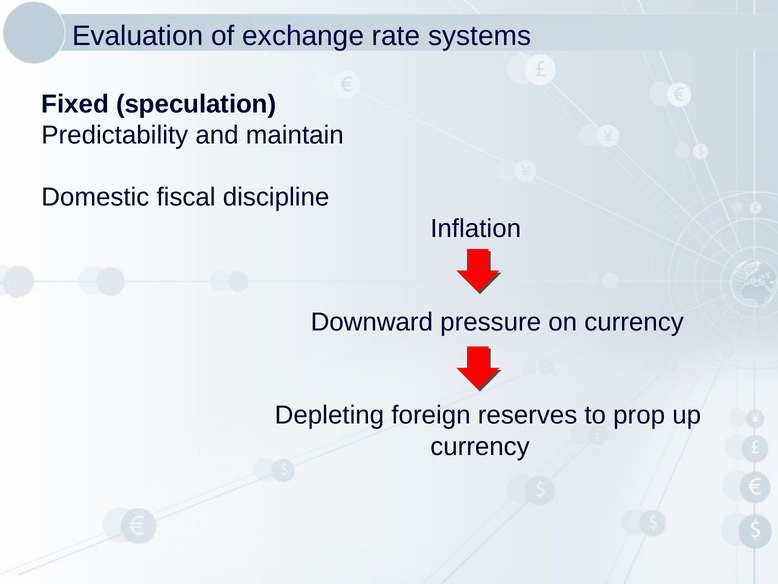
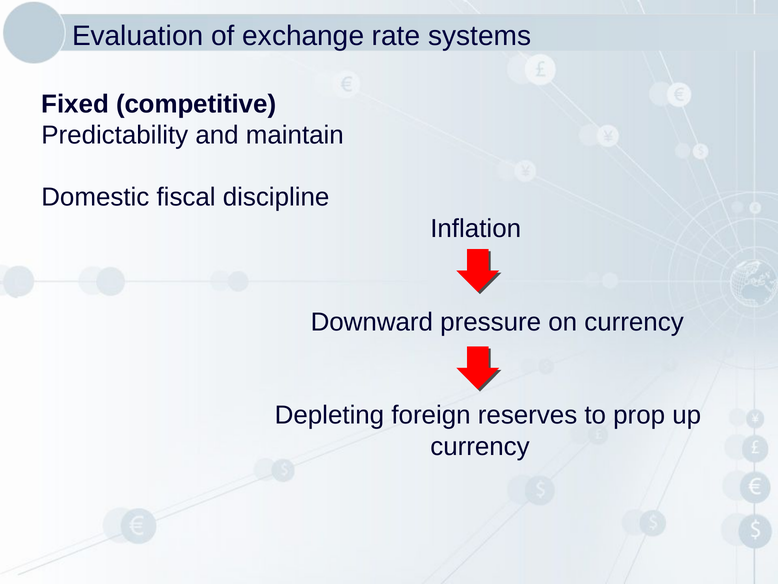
speculation: speculation -> competitive
